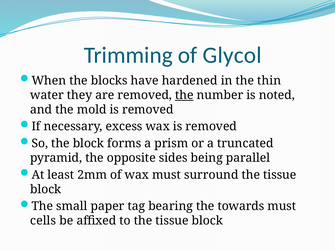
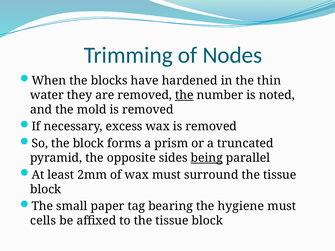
Glycol: Glycol -> Nodes
being underline: none -> present
towards: towards -> hygiene
